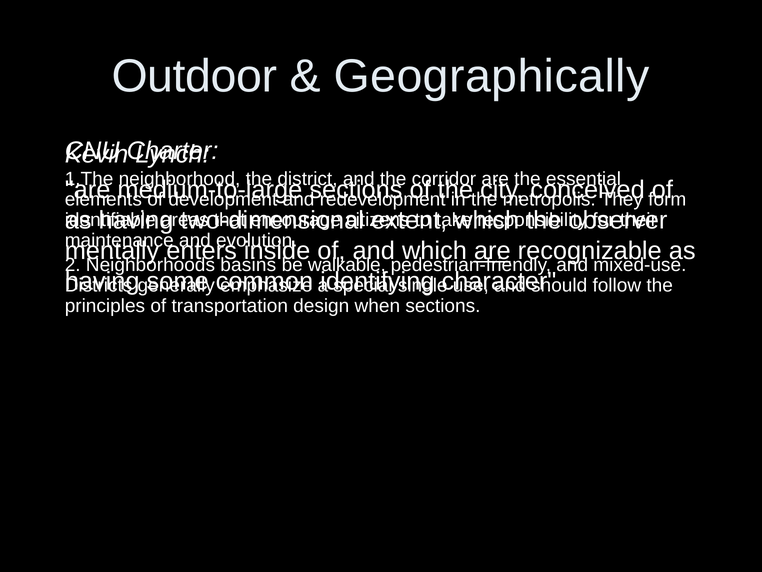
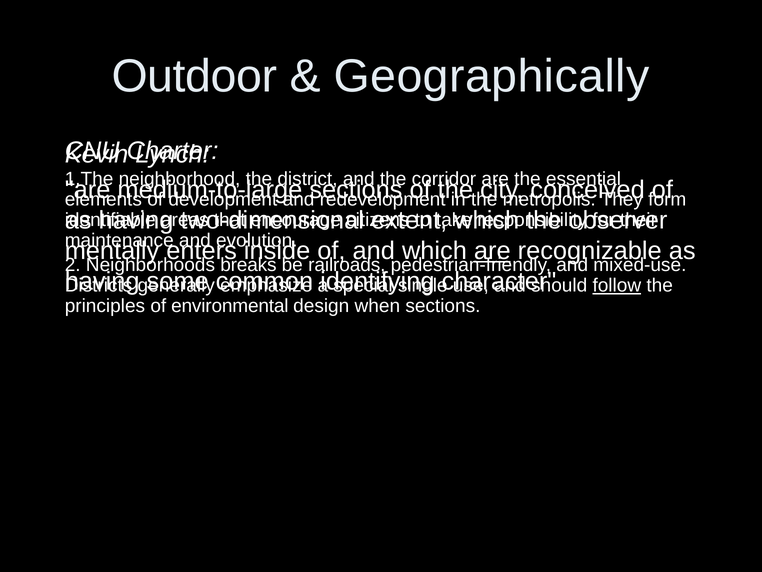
basins: basins -> breaks
walkable: walkable -> railroads
follow underline: none -> present
transportation: transportation -> environmental
